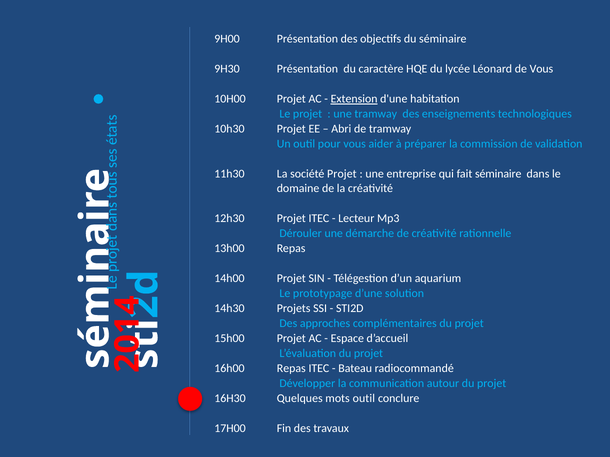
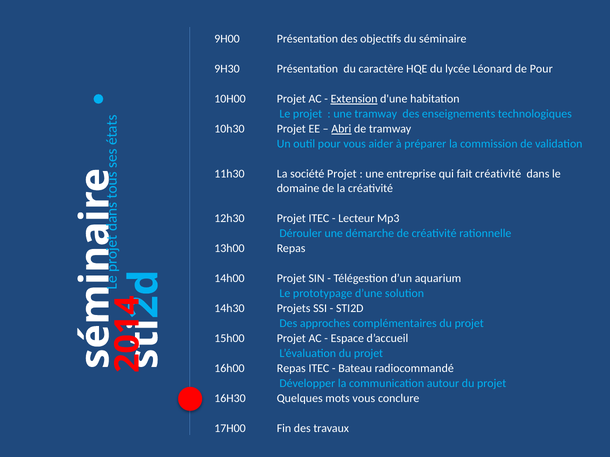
de Vous: Vous -> Pour
Abri underline: none -> present
fait séminaire: séminaire -> créativité
mots outil: outil -> vous
